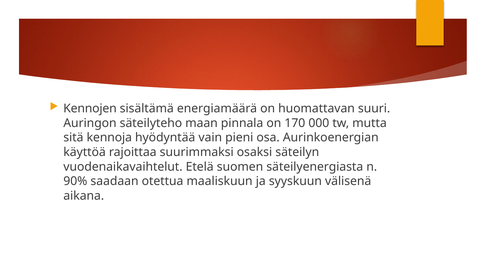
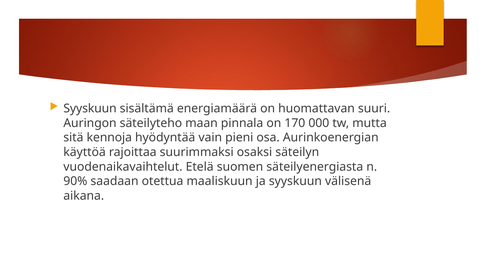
Kennojen at (90, 109): Kennojen -> Syyskuun
